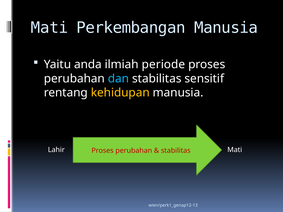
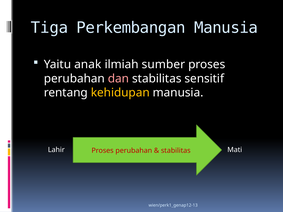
Mati at (49, 28): Mati -> Tiga
anda: anda -> anak
periode: periode -> sumber
dan colour: light blue -> pink
